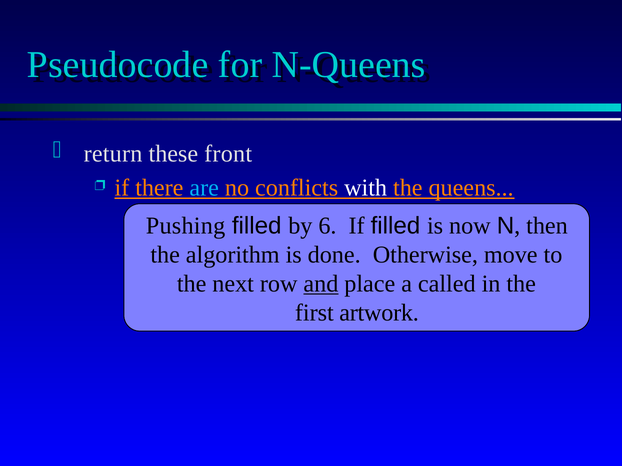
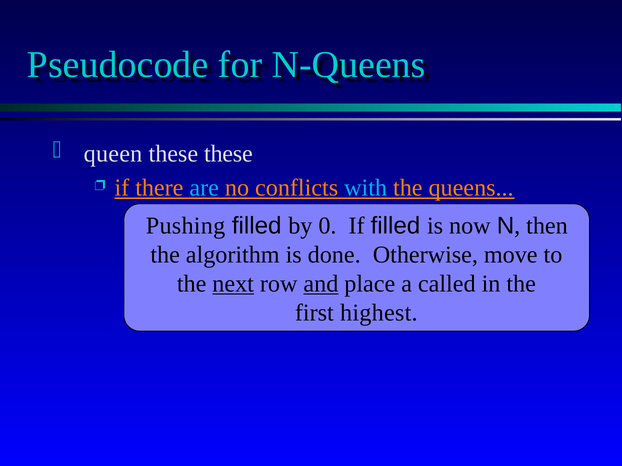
return: return -> queen
these front: front -> these
with colour: white -> light blue
6: 6 -> 0
next underline: none -> present
artwork: artwork -> highest
